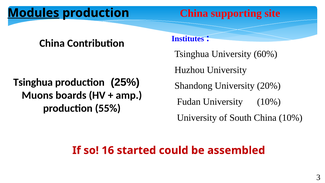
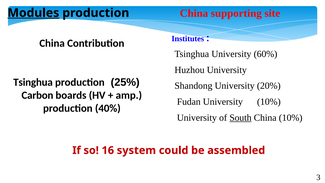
Muons: Muons -> Carbon
55%: 55% -> 40%
South underline: none -> present
started: started -> system
